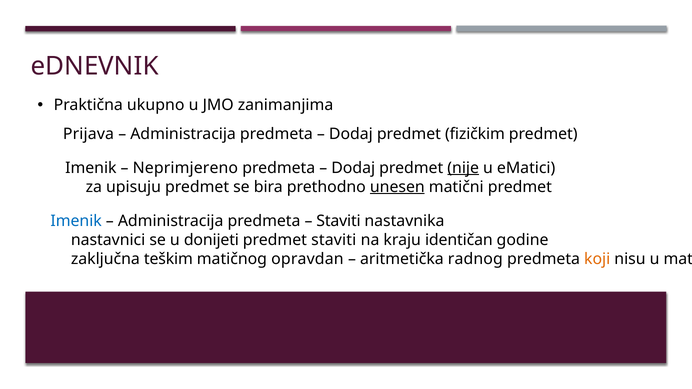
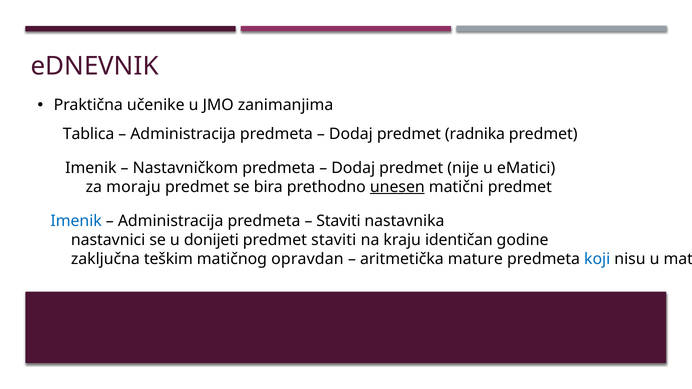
ukupno: ukupno -> učenike
Prijava: Prijava -> Tablica
fizičkim: fizičkim -> radnika
Neprimjereno: Neprimjereno -> Nastavničkom
nije underline: present -> none
upisuju: upisuju -> moraju
radnog: radnog -> mature
koji colour: orange -> blue
